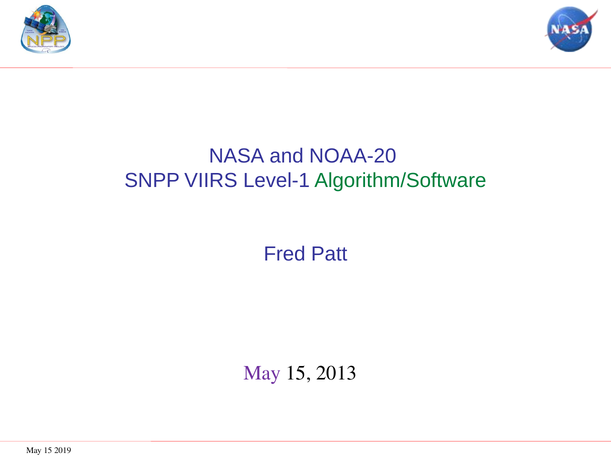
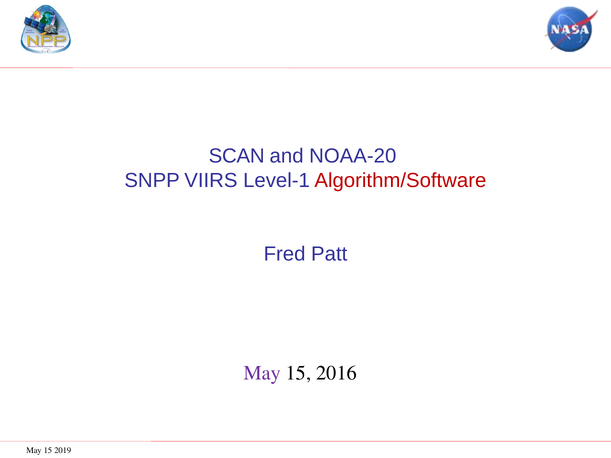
NASA: NASA -> SCAN
Algorithm/Software colour: green -> red
2013: 2013 -> 2016
